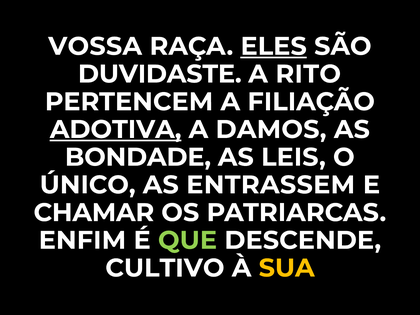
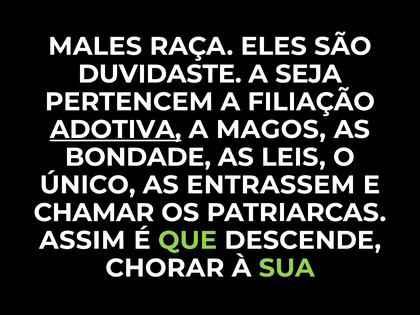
VOSSA: VOSSA -> MALES
ELES underline: present -> none
RITO: RITO -> SEJA
DAMOS: DAMOS -> MAGOS
ENFIM: ENFIM -> ASSIM
CULTIVO: CULTIVO -> CHORAR
SUA colour: yellow -> light green
